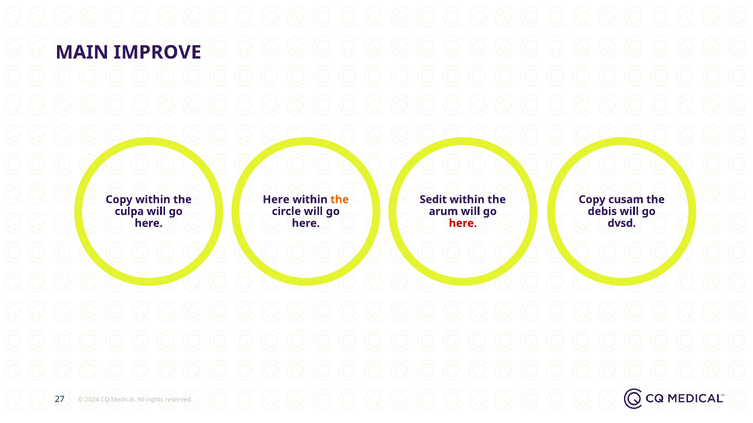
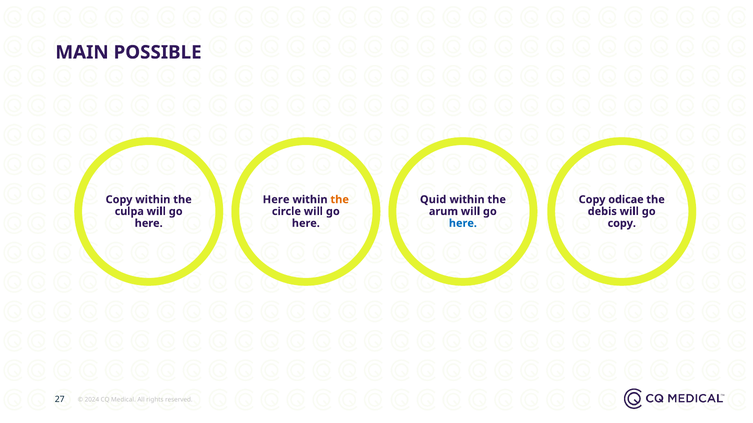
IMPROVE: IMPROVE -> POSSIBLE
Sedit: Sedit -> Quid
cusam: cusam -> odicae
here at (463, 224) colour: red -> blue
dvsd at (622, 224): dvsd -> copy
